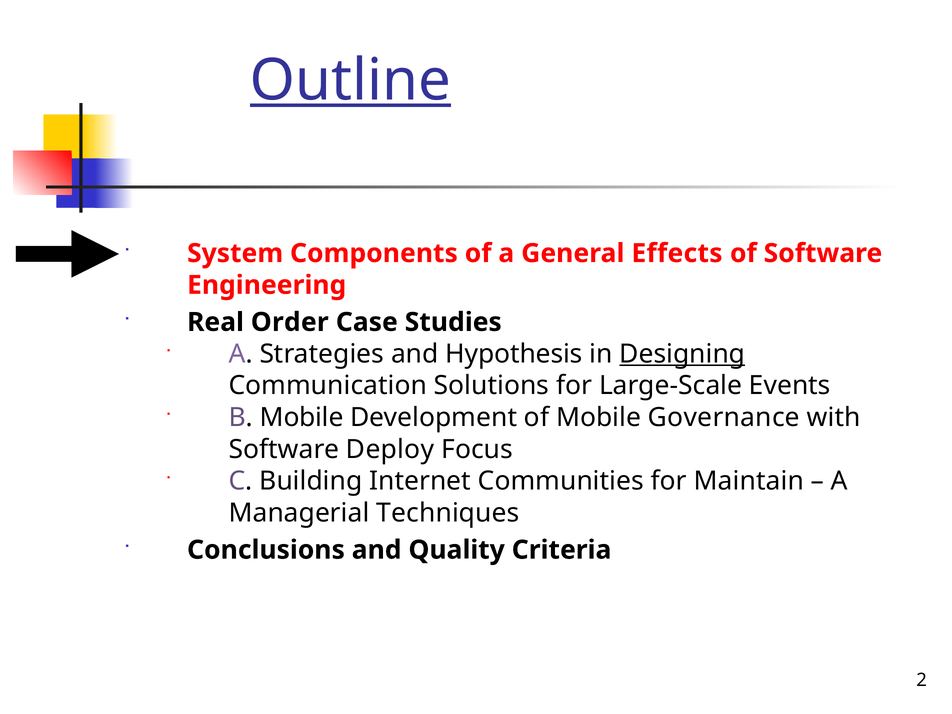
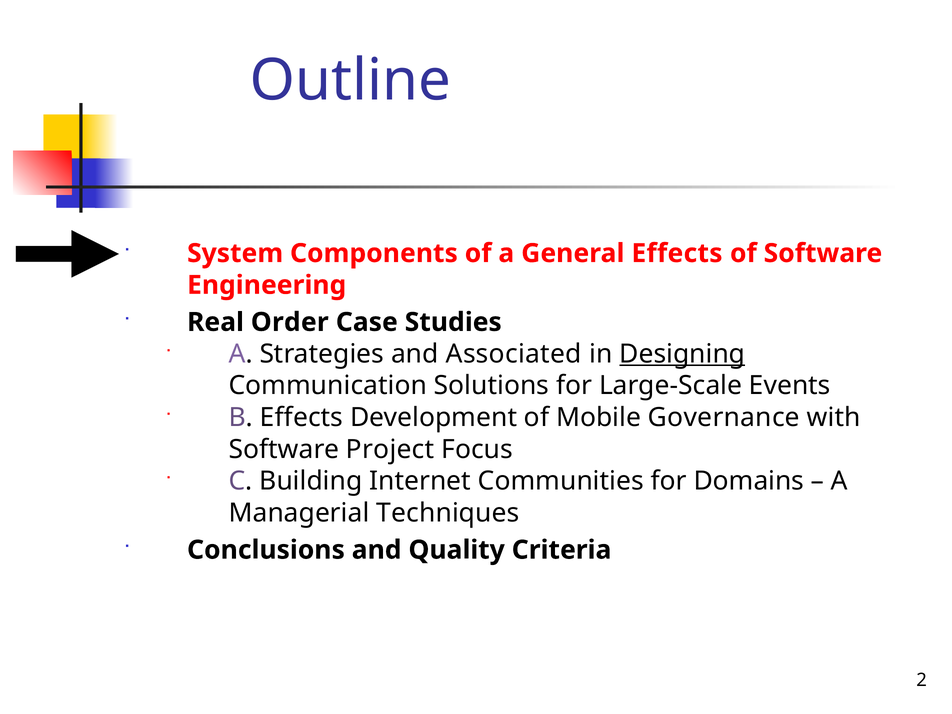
Outline underline: present -> none
Hypothesis: Hypothesis -> Associated
B Mobile: Mobile -> Effects
Deploy: Deploy -> Project
Maintain: Maintain -> Domains
